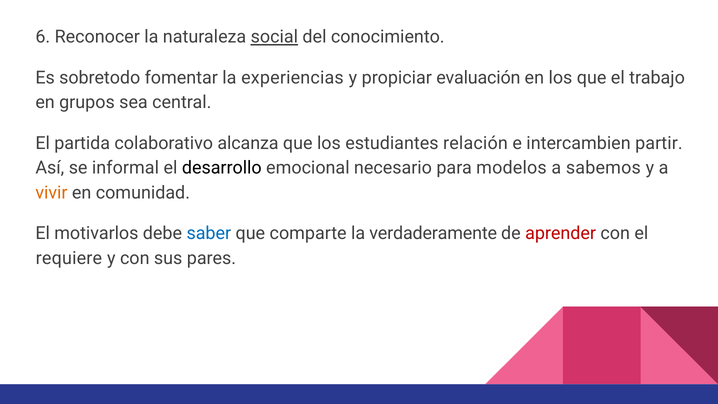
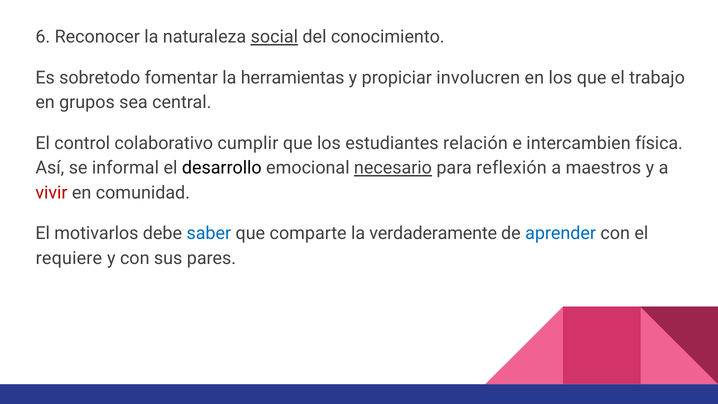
experiencias: experiencias -> herramientas
evaluación: evaluación -> involucren
partida: partida -> control
alcanza: alcanza -> cumplir
partir: partir -> física
necesario underline: none -> present
modelos: modelos -> reflexión
sabemos: sabemos -> maestros
vivir colour: orange -> red
aprender colour: red -> blue
